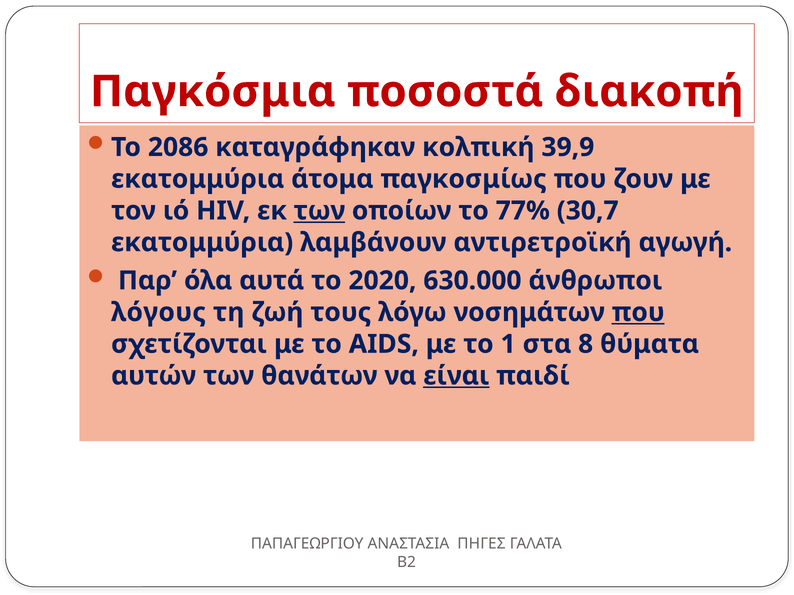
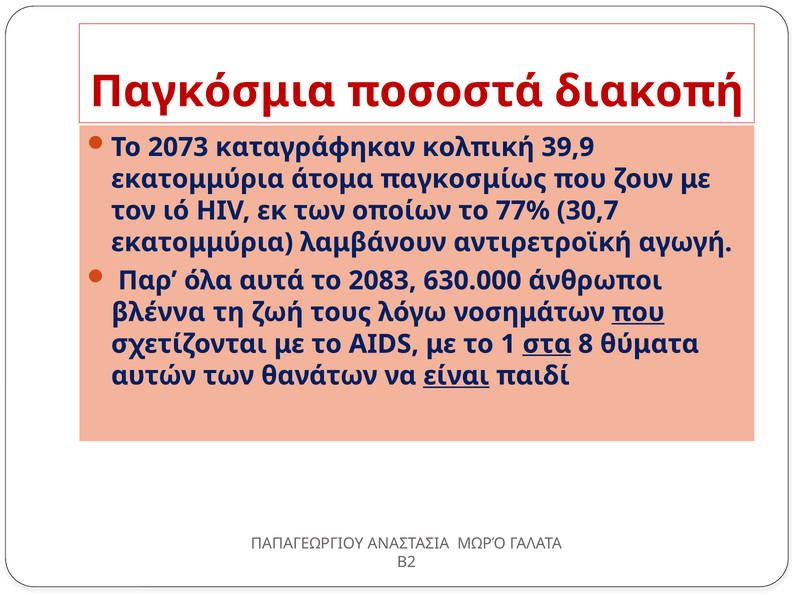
2086: 2086 -> 2073
των at (319, 211) underline: present -> none
2020: 2020 -> 2083
λόγους: λόγους -> βλέννα
στα underline: none -> present
ΠΗΓΕΣ: ΠΗΓΕΣ -> ΜΩΡΌ
